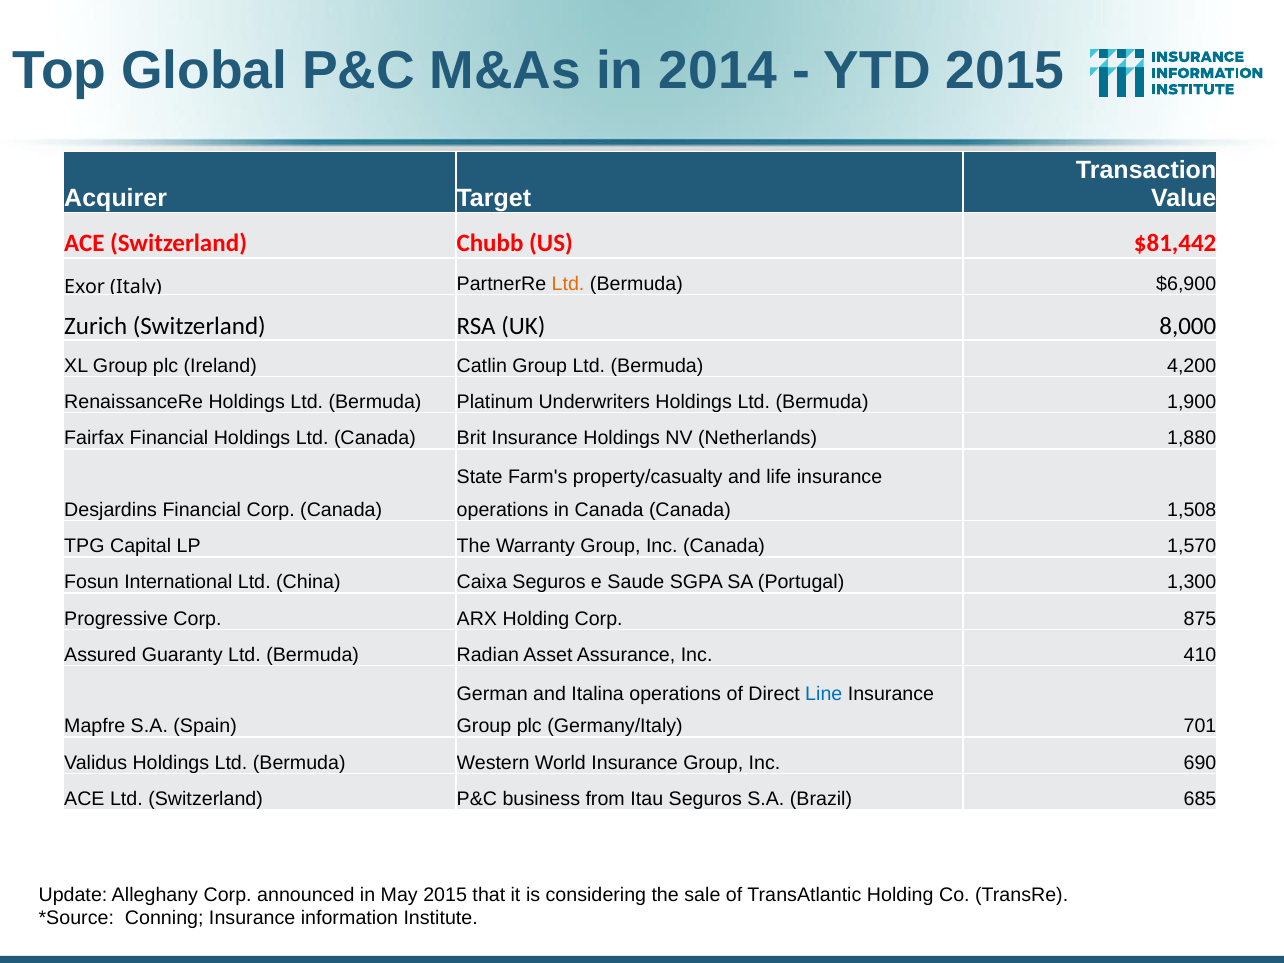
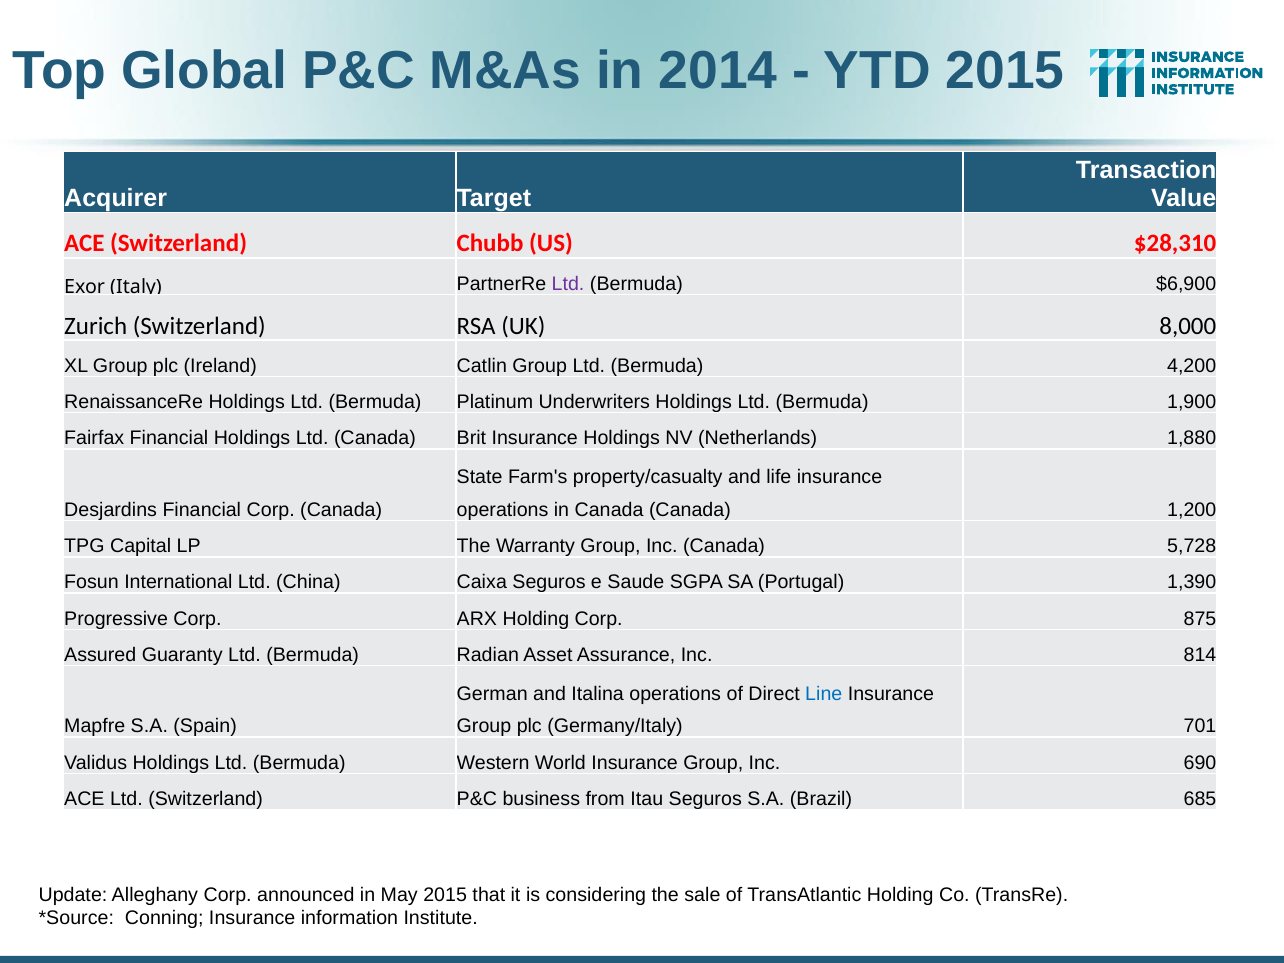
$81,442: $81,442 -> $28,310
Ltd at (568, 284) colour: orange -> purple
1,508: 1,508 -> 1,200
1,570: 1,570 -> 5,728
1,300: 1,300 -> 1,390
410: 410 -> 814
